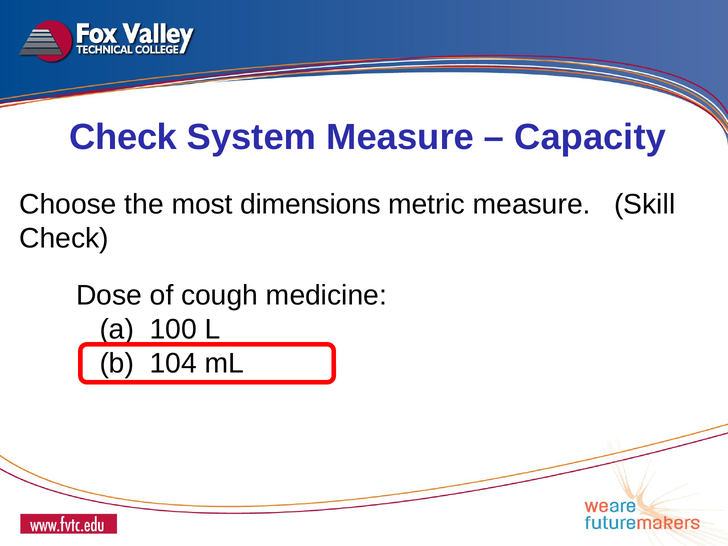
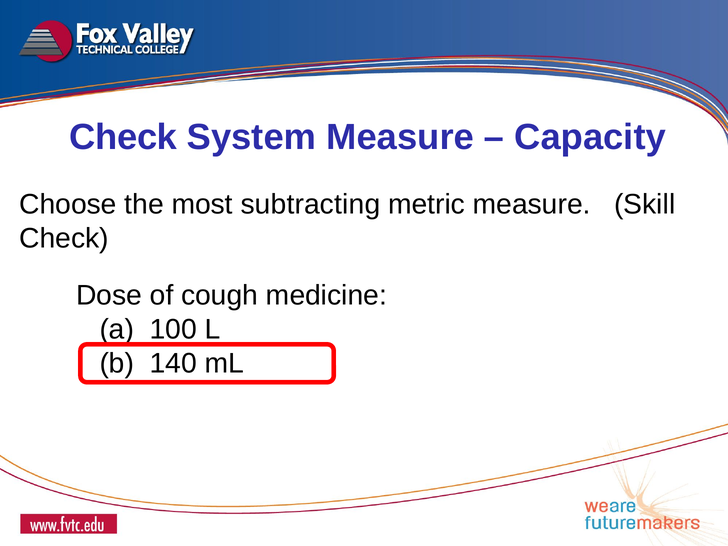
dimensions: dimensions -> subtracting
104: 104 -> 140
